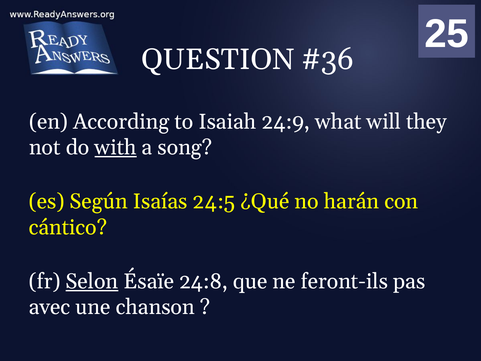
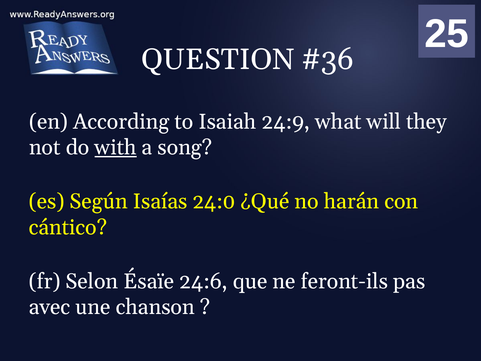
24:5: 24:5 -> 24:0
Selon underline: present -> none
24:8: 24:8 -> 24:6
